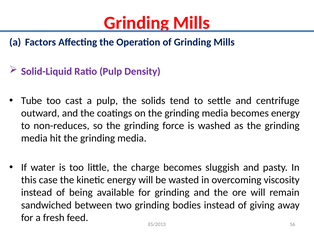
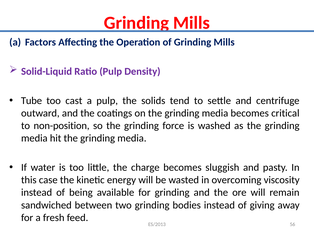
becomes energy: energy -> critical
non-reduces: non-reduces -> non-position
